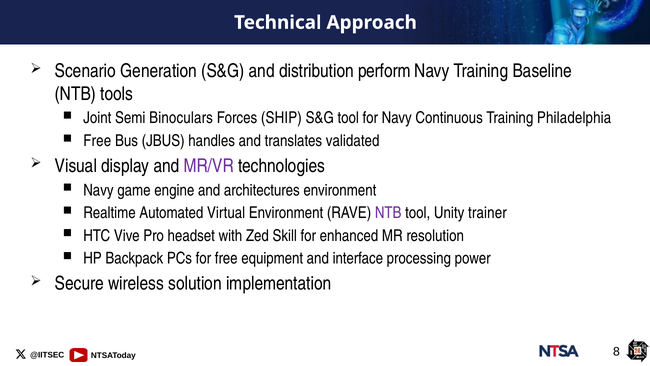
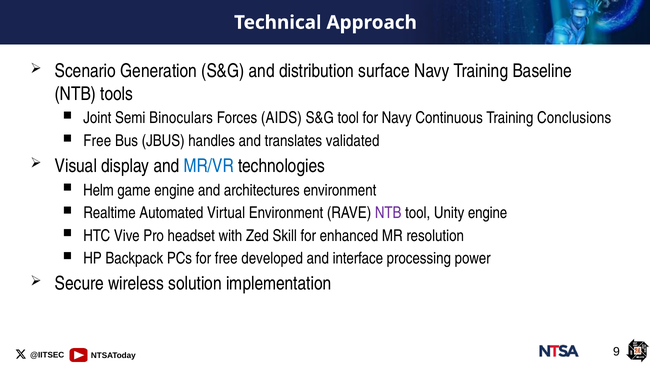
perform: perform -> surface
SHIP: SHIP -> AIDS
Philadelphia: Philadelphia -> Conclusions
MR/VR colour: purple -> blue
Navy at (98, 190): Navy -> Helm
Unity trainer: trainer -> engine
equipment: equipment -> developed
8: 8 -> 9
